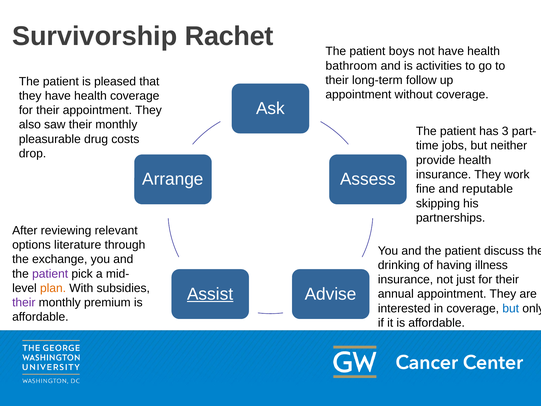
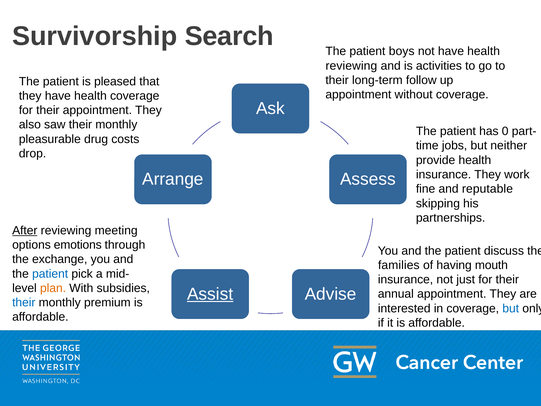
Rachet: Rachet -> Search
bathroom at (351, 66): bathroom -> reviewing
3: 3 -> 0
After underline: none -> present
relevant: relevant -> meeting
literature: literature -> emotions
drinking: drinking -> families
illness: illness -> mouth
patient at (50, 274) colour: purple -> blue
their at (24, 302) colour: purple -> blue
